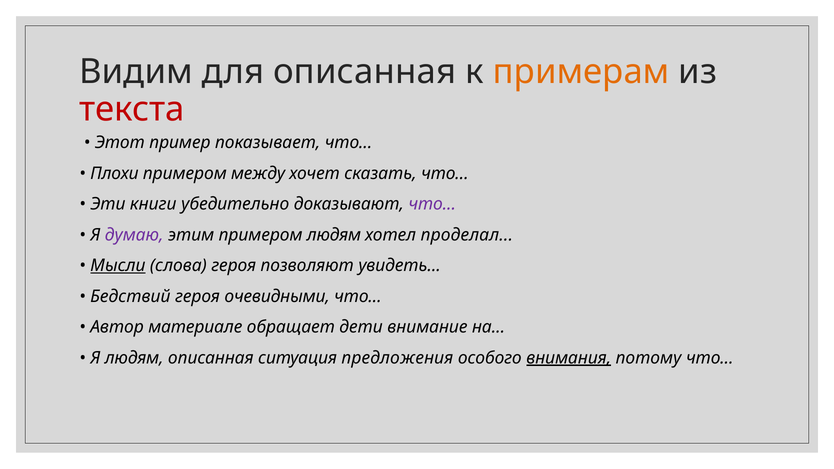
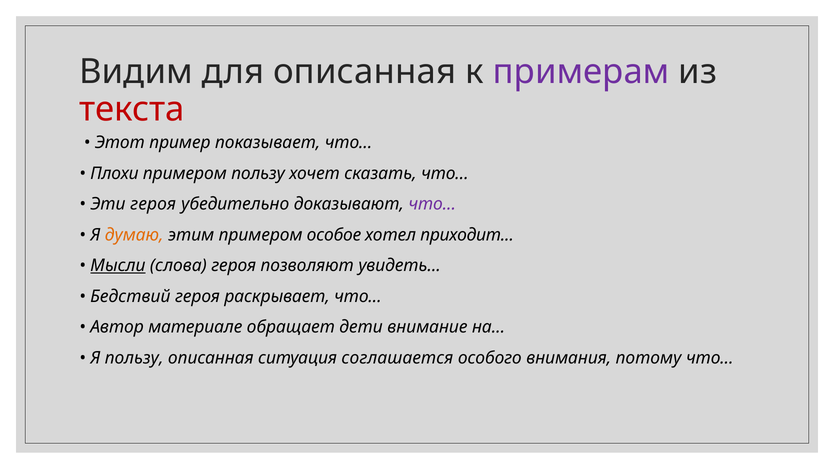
примерам colour: orange -> purple
примером между: между -> пользу
Эти книги: книги -> героя
думаю colour: purple -> orange
примером людям: людям -> особое
проделал: проделал -> приходит
очевидными: очевидными -> раскрывает
Я людям: людям -> пользу
предложения: предложения -> соглашается
внимания underline: present -> none
